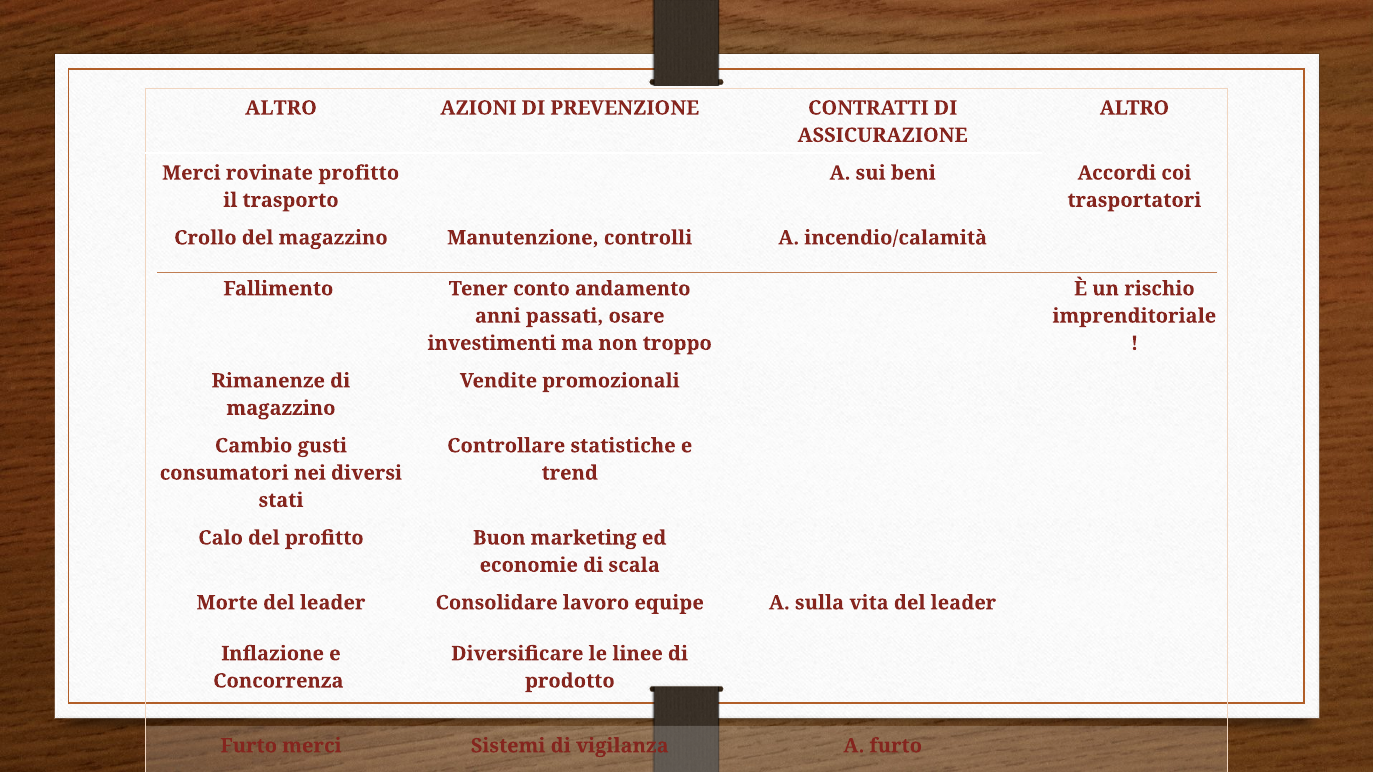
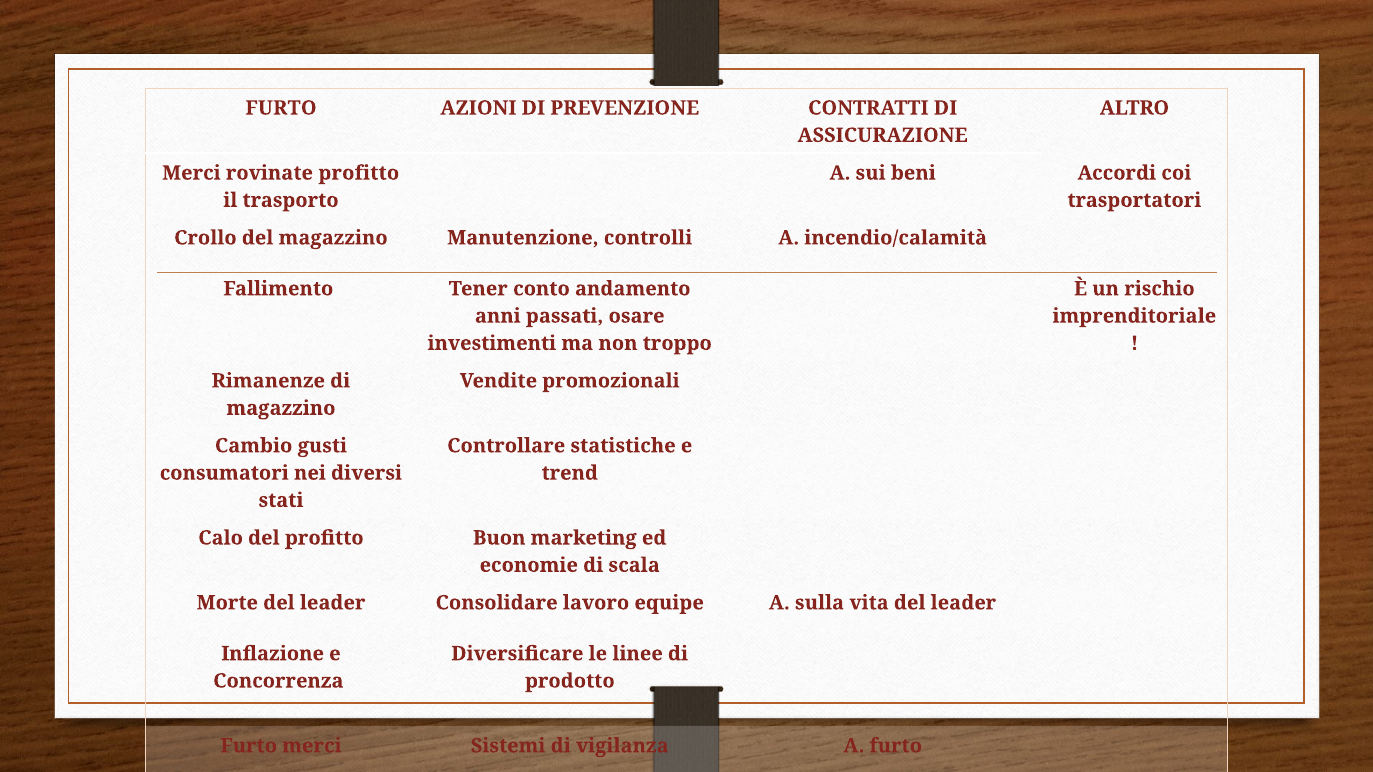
ALTRO at (281, 108): ALTRO -> FURTO
